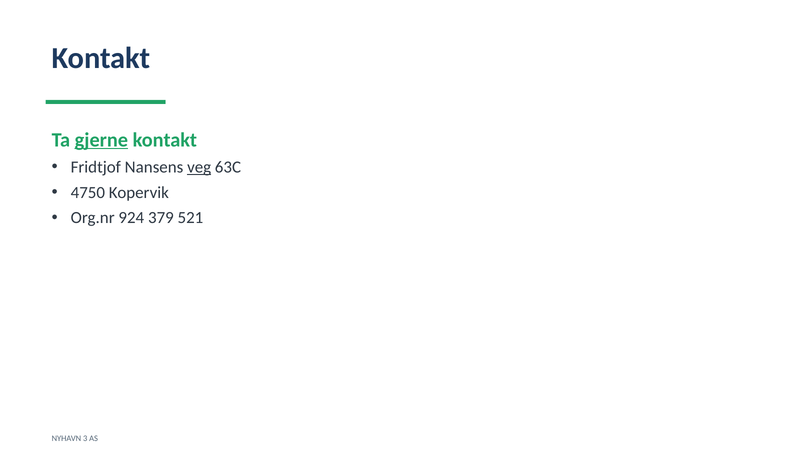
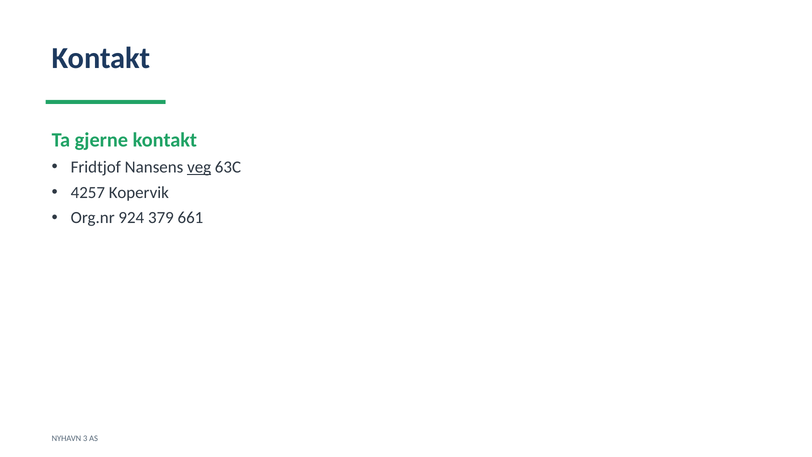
gjerne underline: present -> none
4750: 4750 -> 4257
521: 521 -> 661
